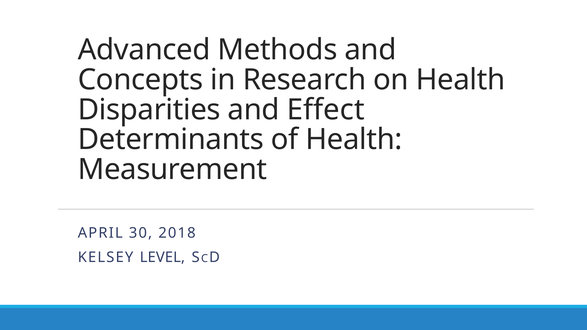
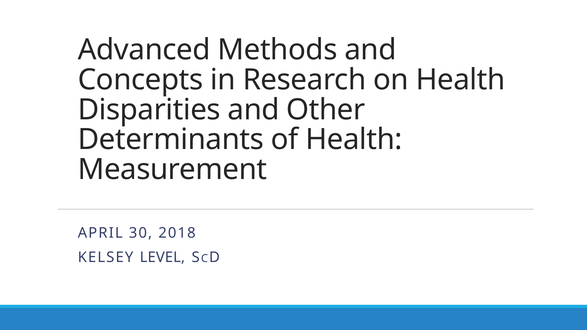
Effect: Effect -> Other
